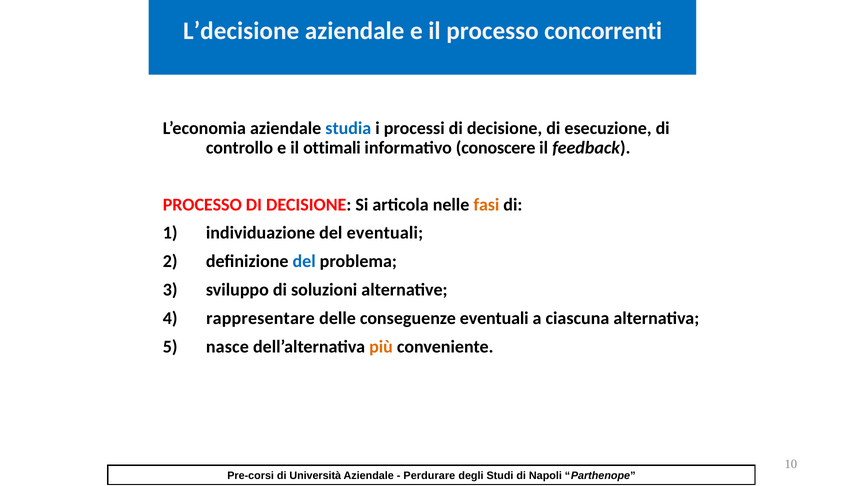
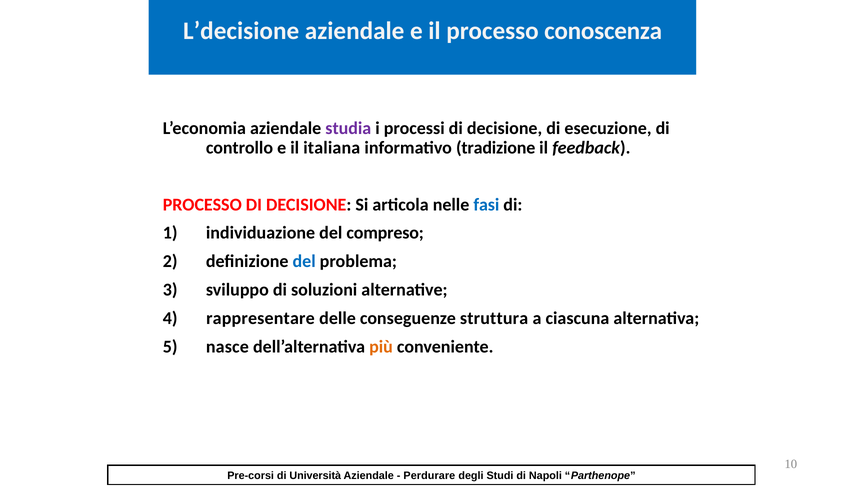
concorrenti: concorrenti -> conoscenza
studia colour: blue -> purple
ottimali: ottimali -> italiana
conoscere: conoscere -> tradizione
fasi colour: orange -> blue
del eventuali: eventuali -> compreso
conseguenze eventuali: eventuali -> struttura
